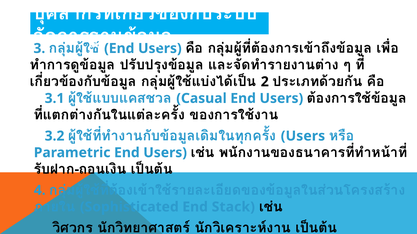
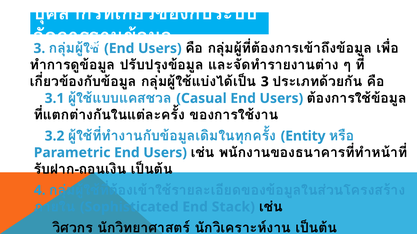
2 at (265, 82): 2 -> 3
Users at (303, 136): Users -> Entity
